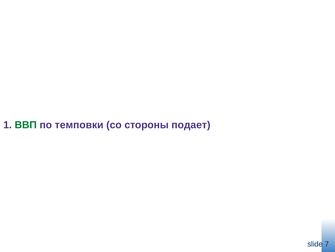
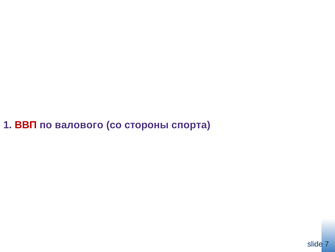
ВВП colour: green -> red
темповки: темповки -> валового
подает: подает -> спорта
